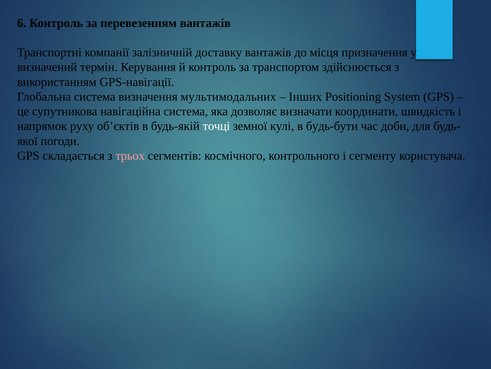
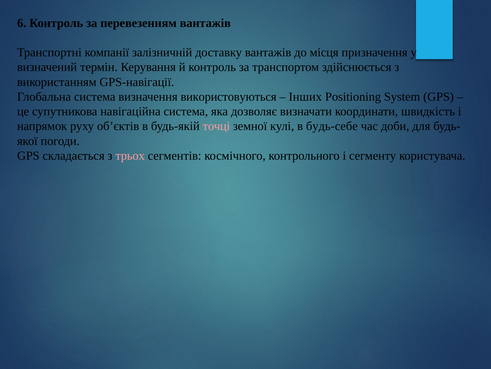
мультимодальних: мультимодальних -> використовуються
точці colour: white -> pink
будь-бути: будь-бути -> будь-себе
